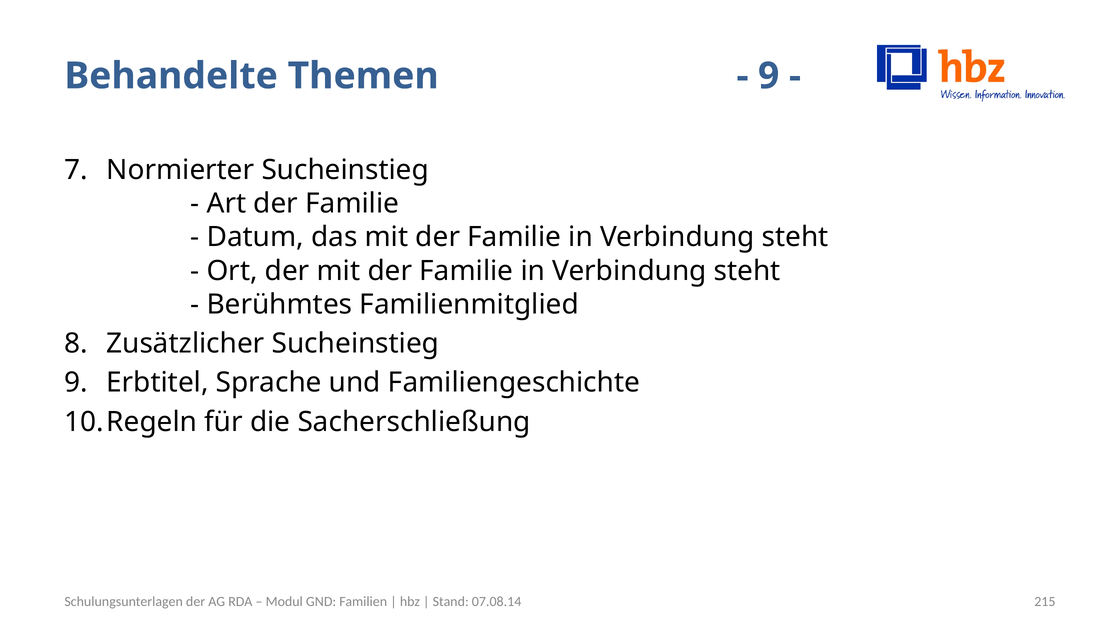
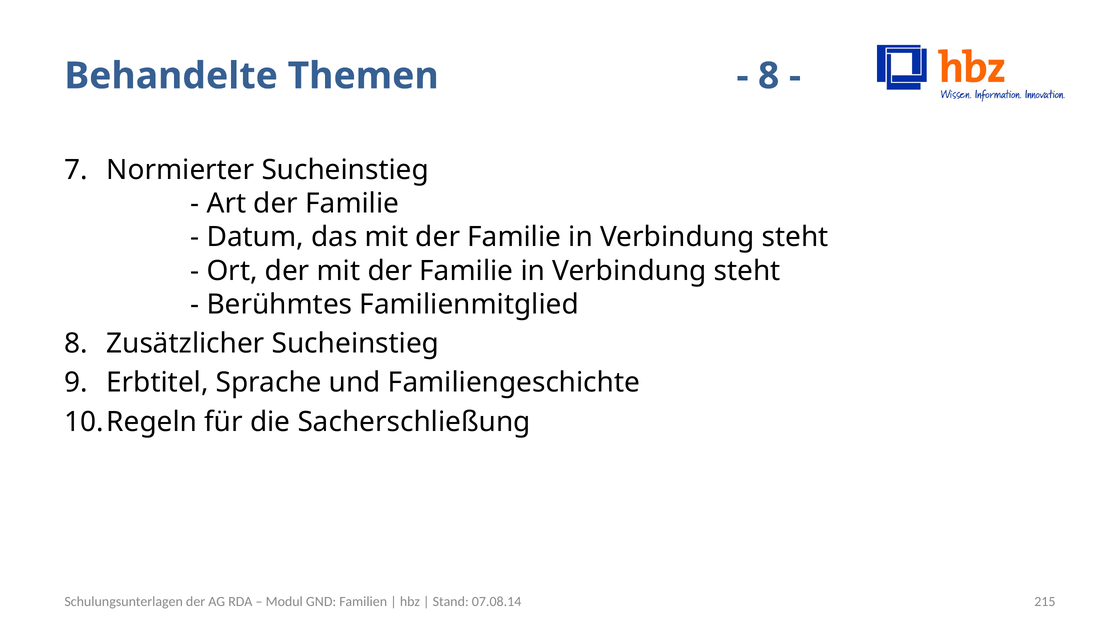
9 at (769, 76): 9 -> 8
